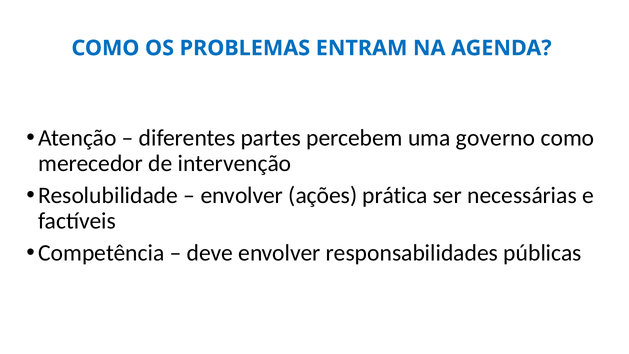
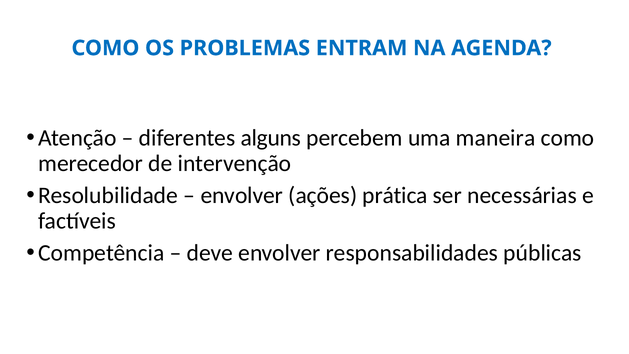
partes: partes -> alguns
governo: governo -> maneira
